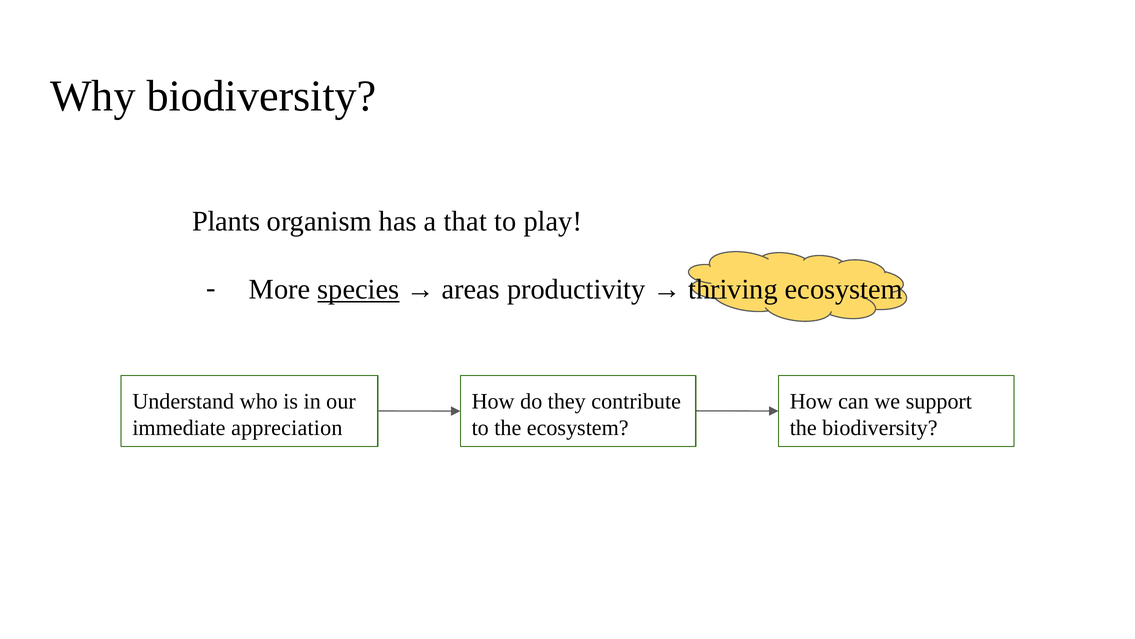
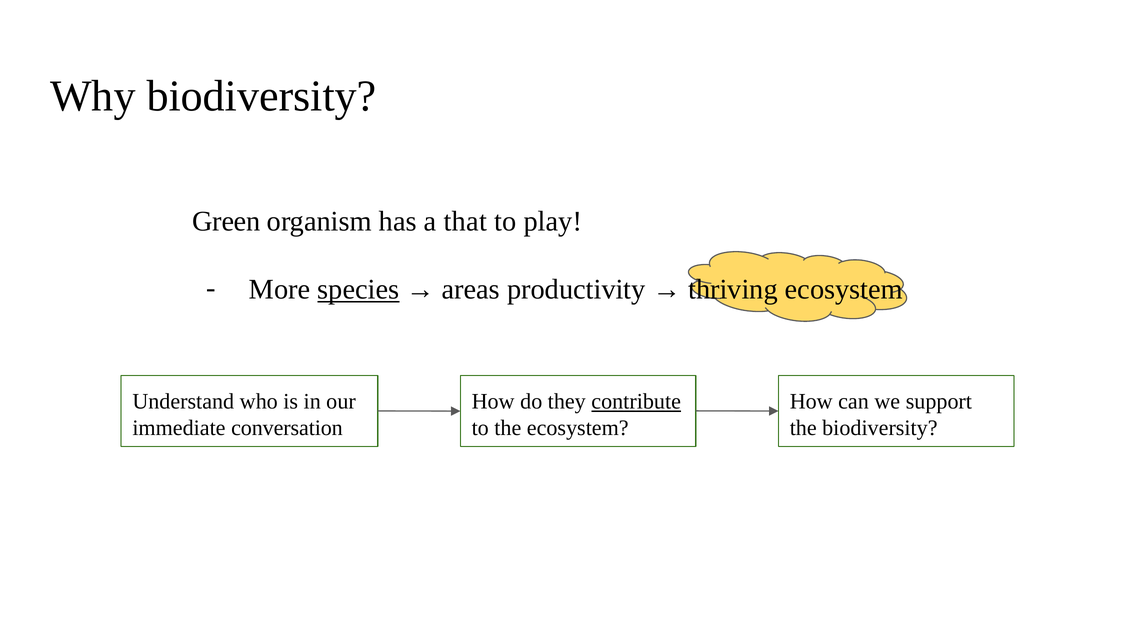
Plants: Plants -> Green
contribute underline: none -> present
appreciation: appreciation -> conversation
